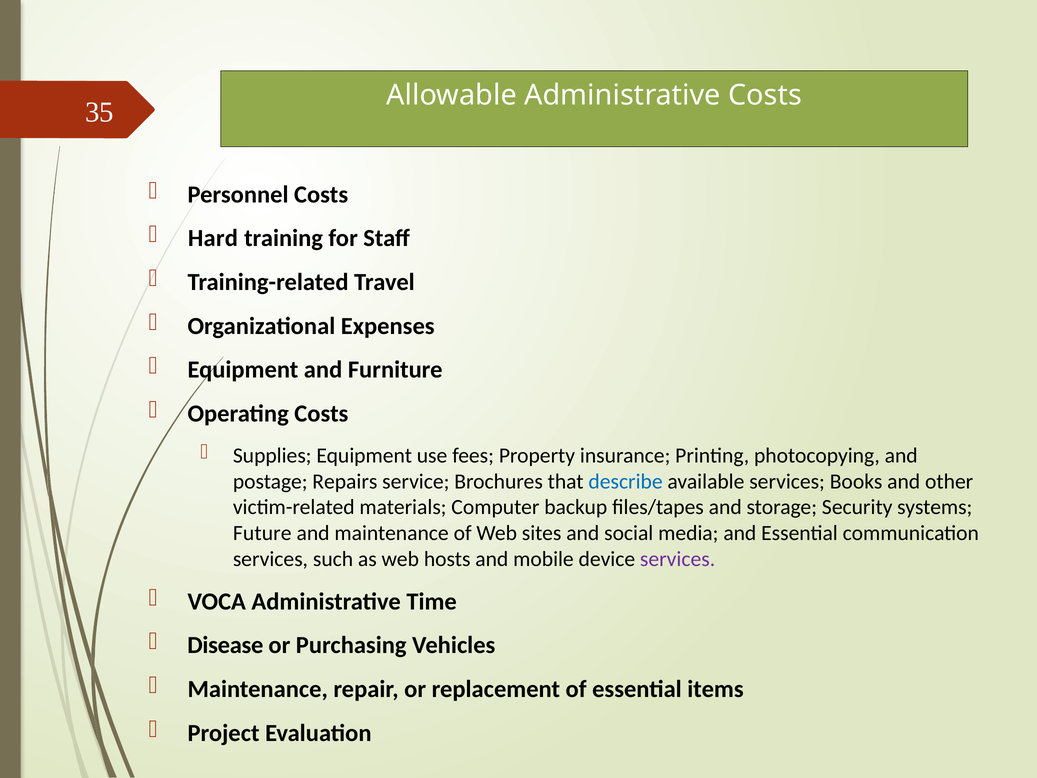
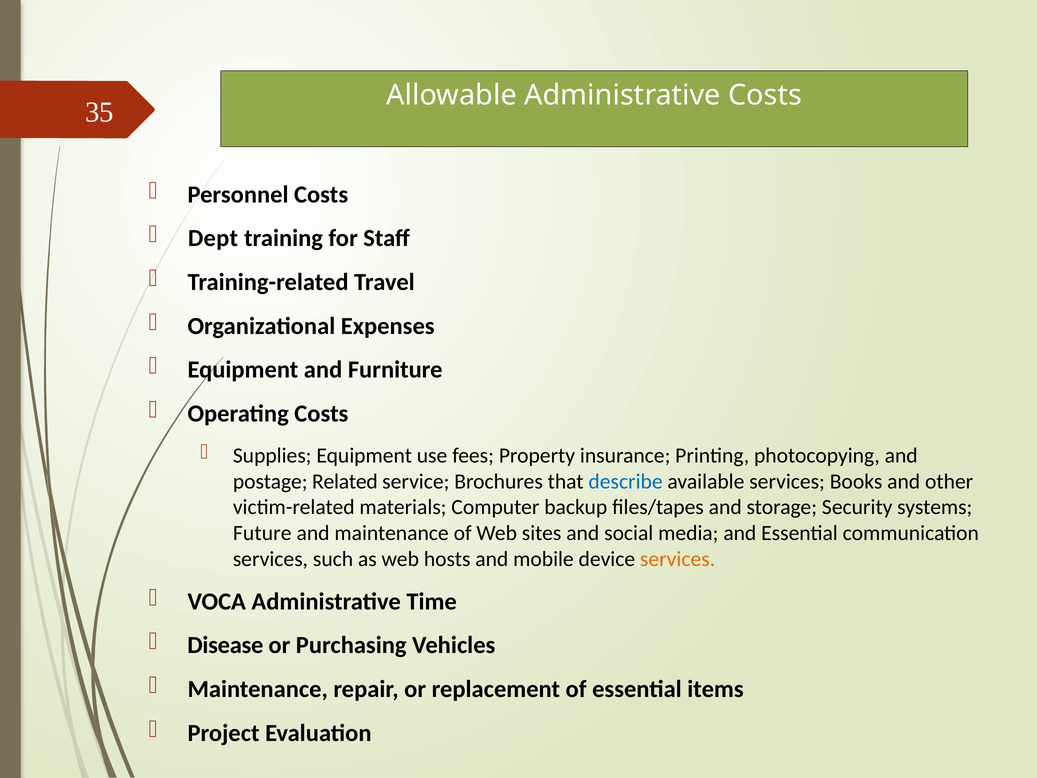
Hard: Hard -> Dept
Repairs: Repairs -> Related
services at (678, 559) colour: purple -> orange
